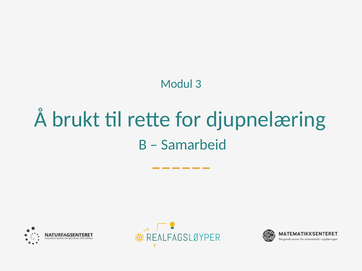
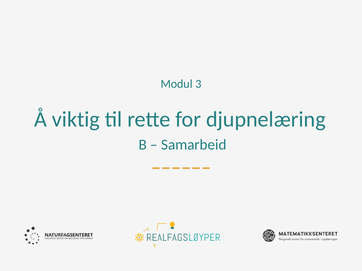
brukt: brukt -> viktig
